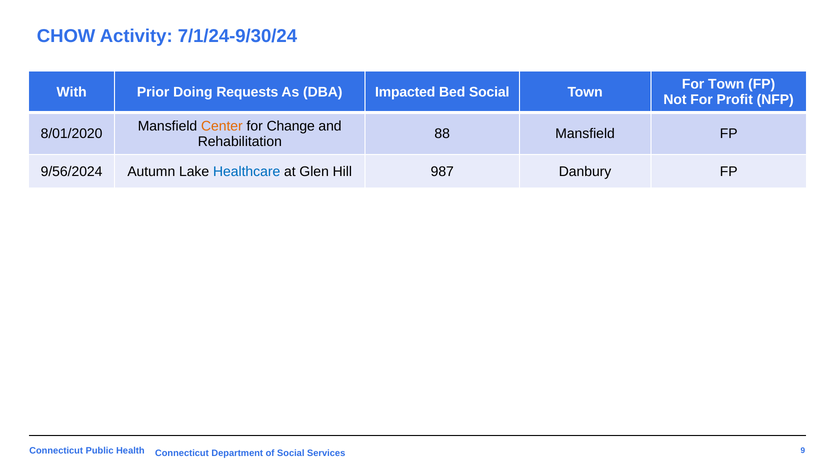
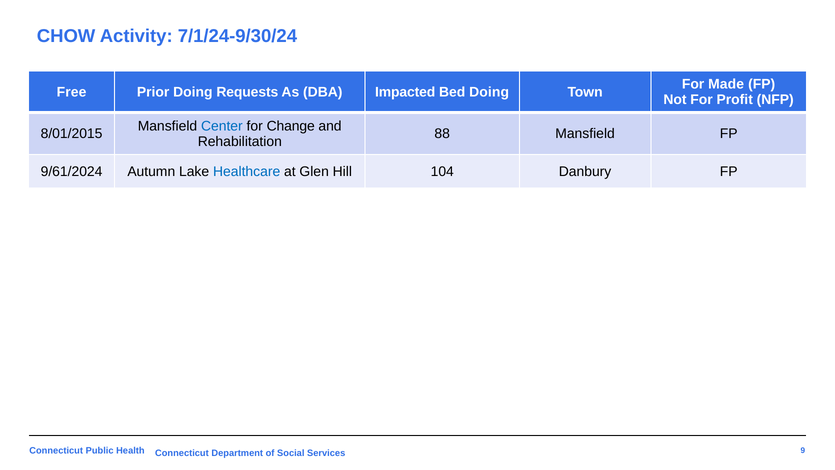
For Town: Town -> Made
With: With -> Free
Bed Social: Social -> Doing
Center colour: orange -> blue
8/01/2020: 8/01/2020 -> 8/01/2015
9/56/2024: 9/56/2024 -> 9/61/2024
987: 987 -> 104
